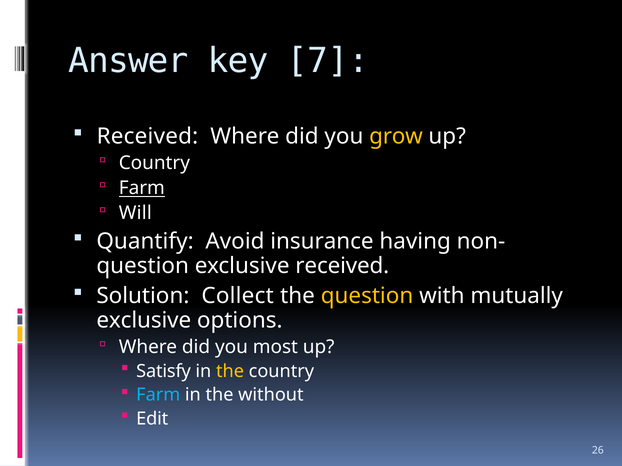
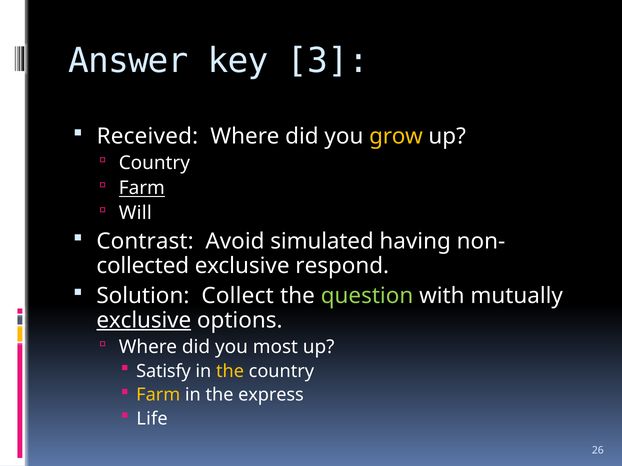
7: 7 -> 3
Quantify: Quantify -> Contrast
insurance: insurance -> simulated
question at (143, 266): question -> collected
exclusive received: received -> respond
question at (367, 296) colour: yellow -> light green
exclusive at (144, 321) underline: none -> present
Farm at (158, 395) colour: light blue -> yellow
without: without -> express
Edit: Edit -> Life
